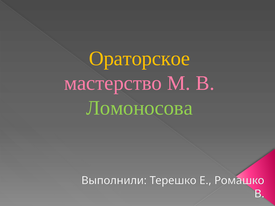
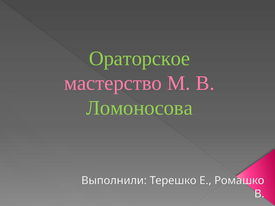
Ораторское colour: yellow -> light green
